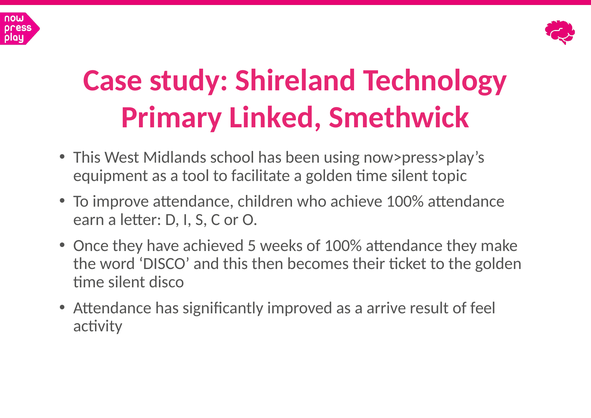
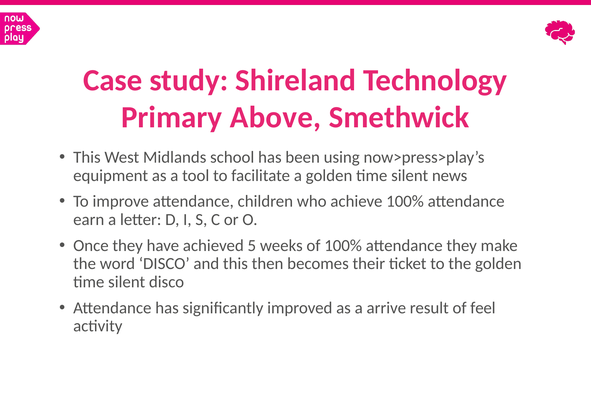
Linked: Linked -> Above
topic: topic -> news
